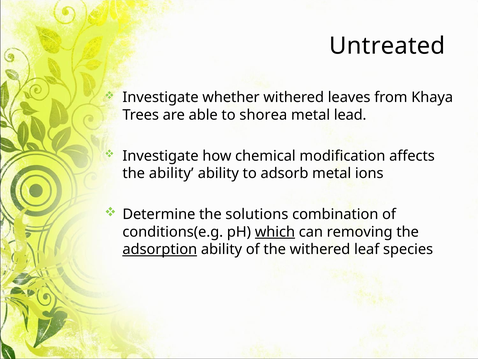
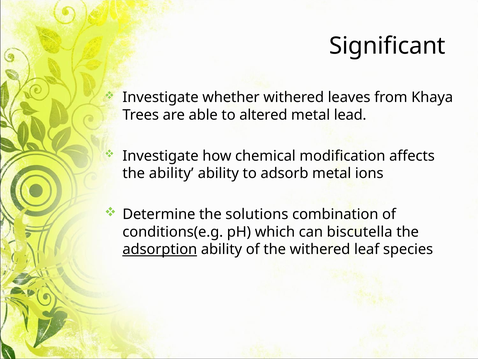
Untreated: Untreated -> Significant
shorea: shorea -> altered
which underline: present -> none
removing: removing -> biscutella
